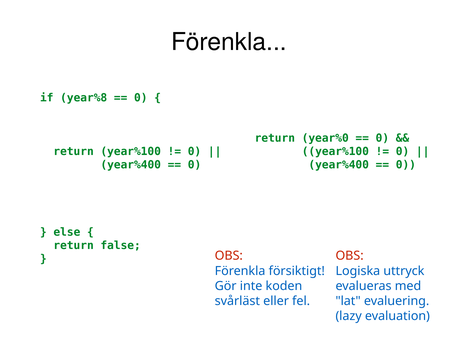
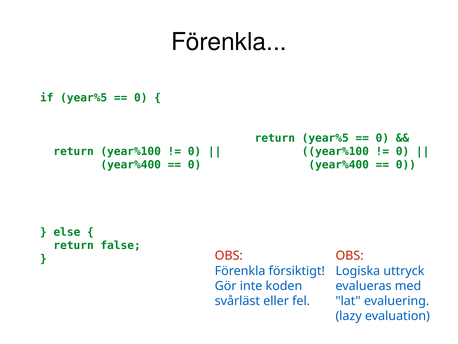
if year%8: year%8 -> year%5
return year%0: year%0 -> year%5
